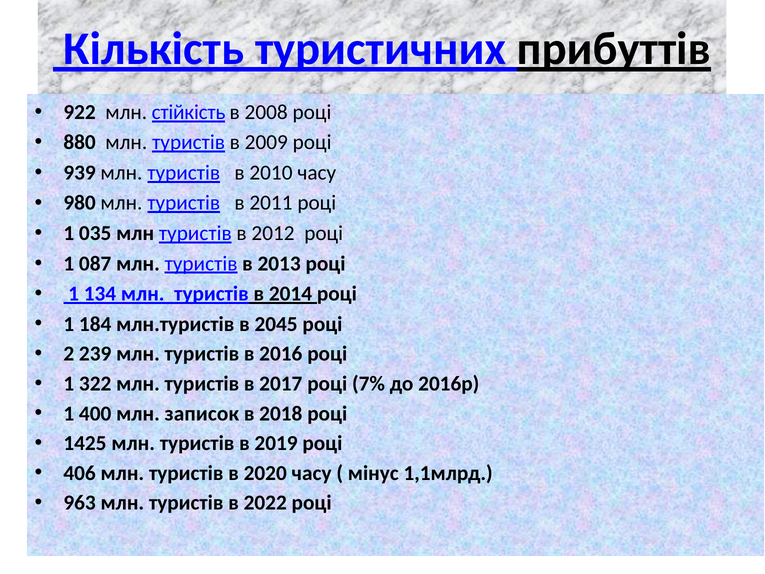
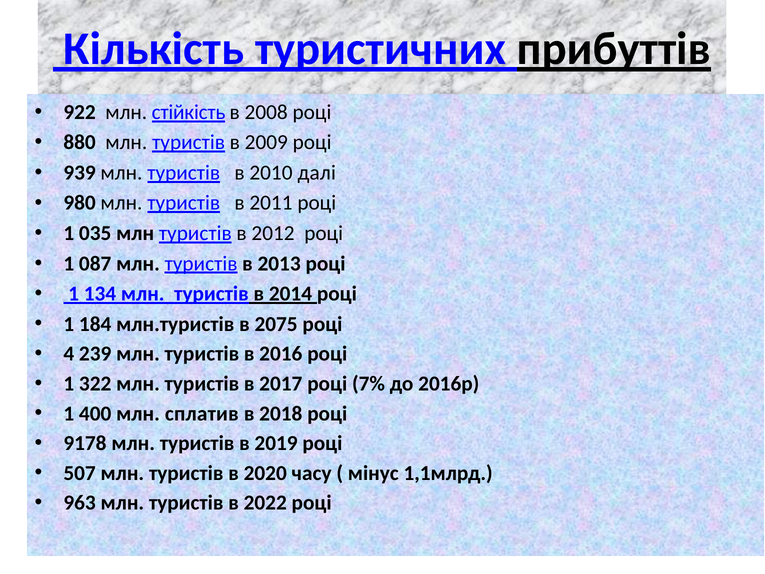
2010 часу: часу -> далі
2045: 2045 -> 2075
2: 2 -> 4
записок: записок -> сплатив
1425: 1425 -> 9178
406: 406 -> 507
